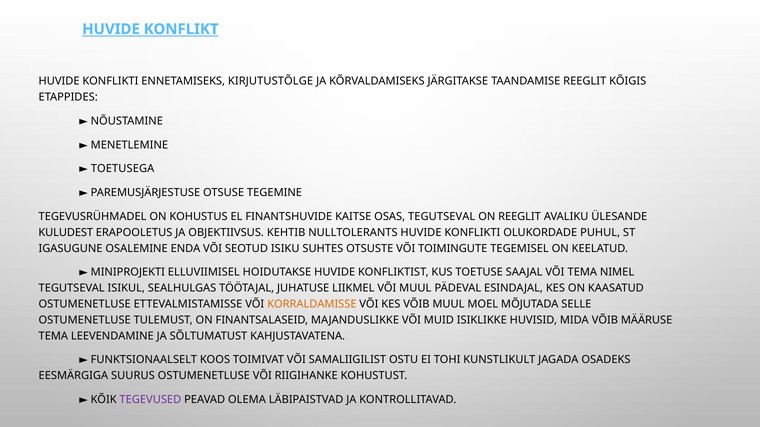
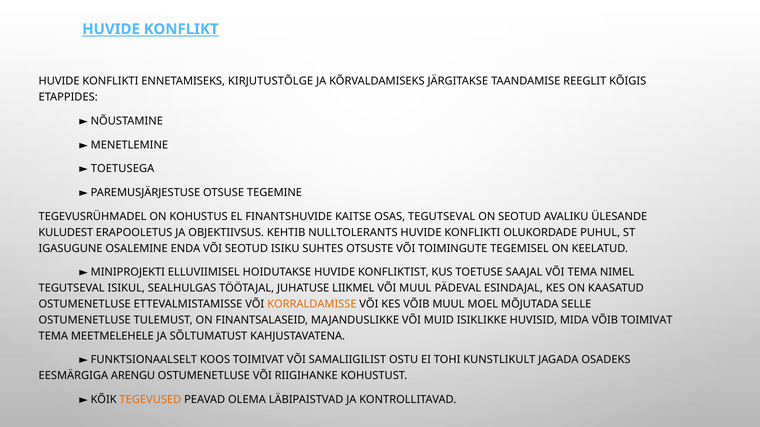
ON REEGLIT: REEGLIT -> SEOTUD
VÕIB MÄÄRUSE: MÄÄRUSE -> TOIMIVAT
LEEVENDAMINE: LEEVENDAMINE -> MEETMELEHELE
SUURUS: SUURUS -> ARENGU
TEGEVUSED colour: purple -> orange
